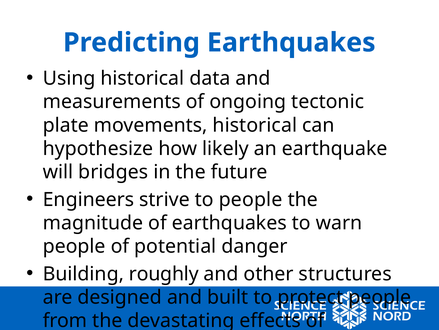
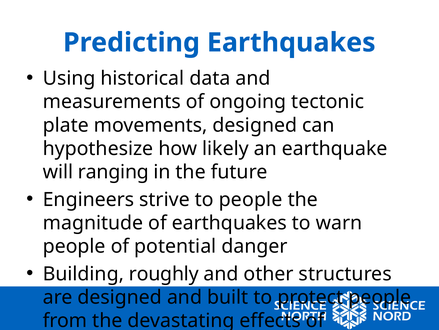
movements historical: historical -> designed
bridges: bridges -> ranging
